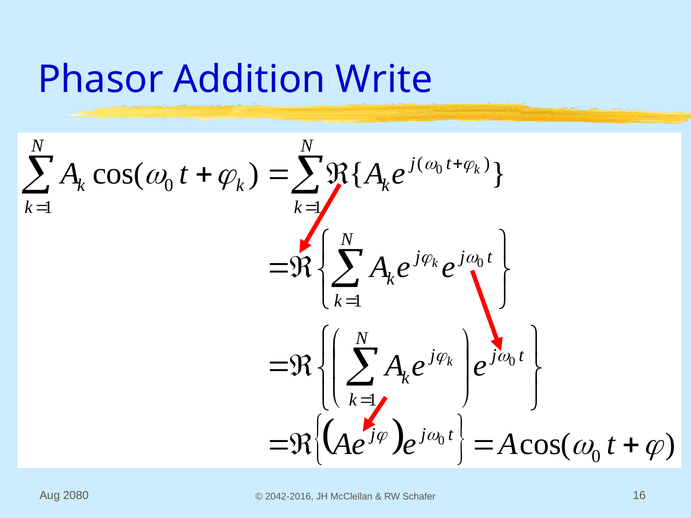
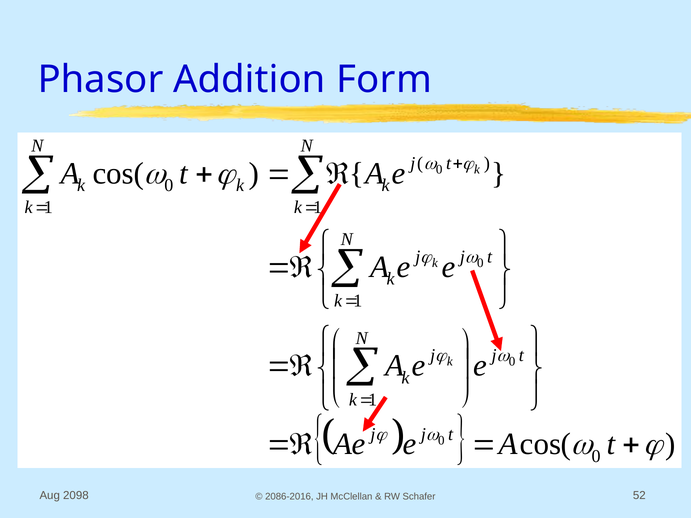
Write: Write -> Form
2080: 2080 -> 2098
2042-2016: 2042-2016 -> 2086-2016
16: 16 -> 52
